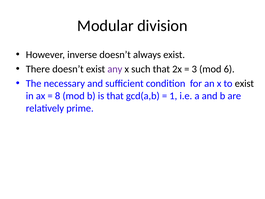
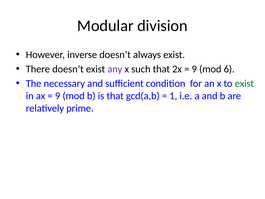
3 at (194, 69): 3 -> 9
exist at (244, 83) colour: black -> green
8 at (58, 96): 8 -> 9
